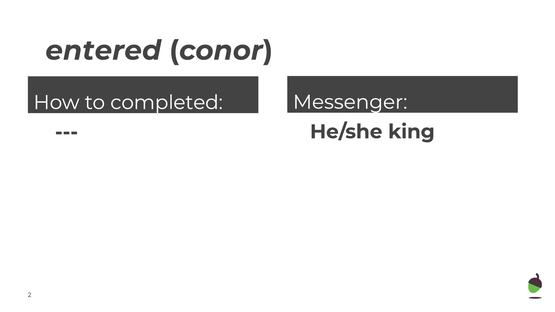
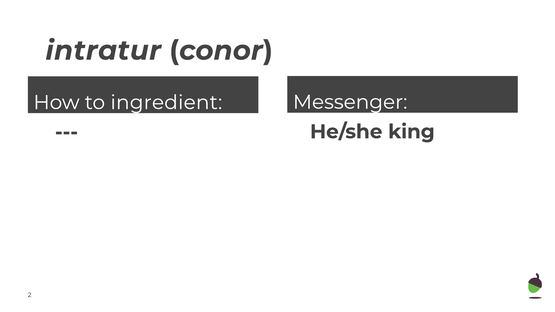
entered: entered -> intratur
completed: completed -> ingredient
